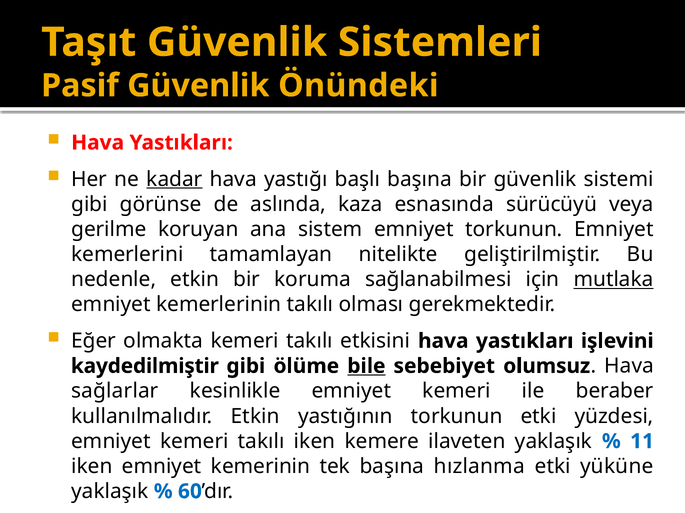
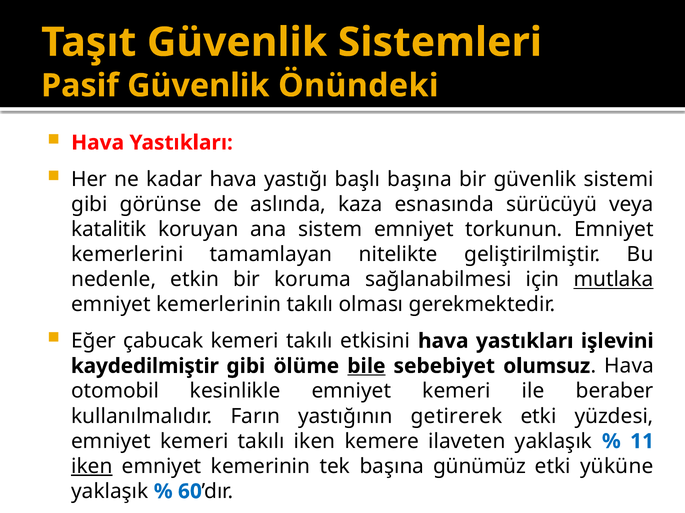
kadar underline: present -> none
gerilme: gerilme -> katalitik
olmakta: olmakta -> çabucak
sağlarlar: sağlarlar -> otomobil
kullanılmalıdır Etkin: Etkin -> Farın
yastığının torkunun: torkunun -> getirerek
iken at (92, 467) underline: none -> present
hızlanma: hızlanma -> günümüz
